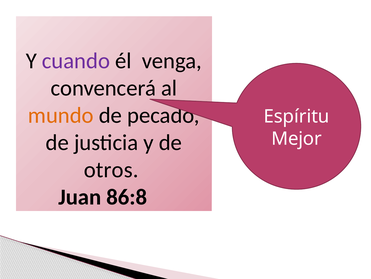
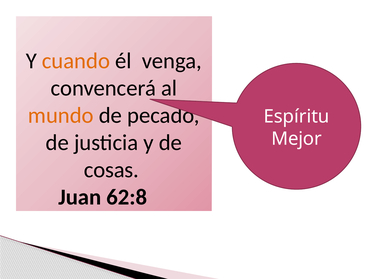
cuando colour: purple -> orange
otros: otros -> cosas
86:8: 86:8 -> 62:8
